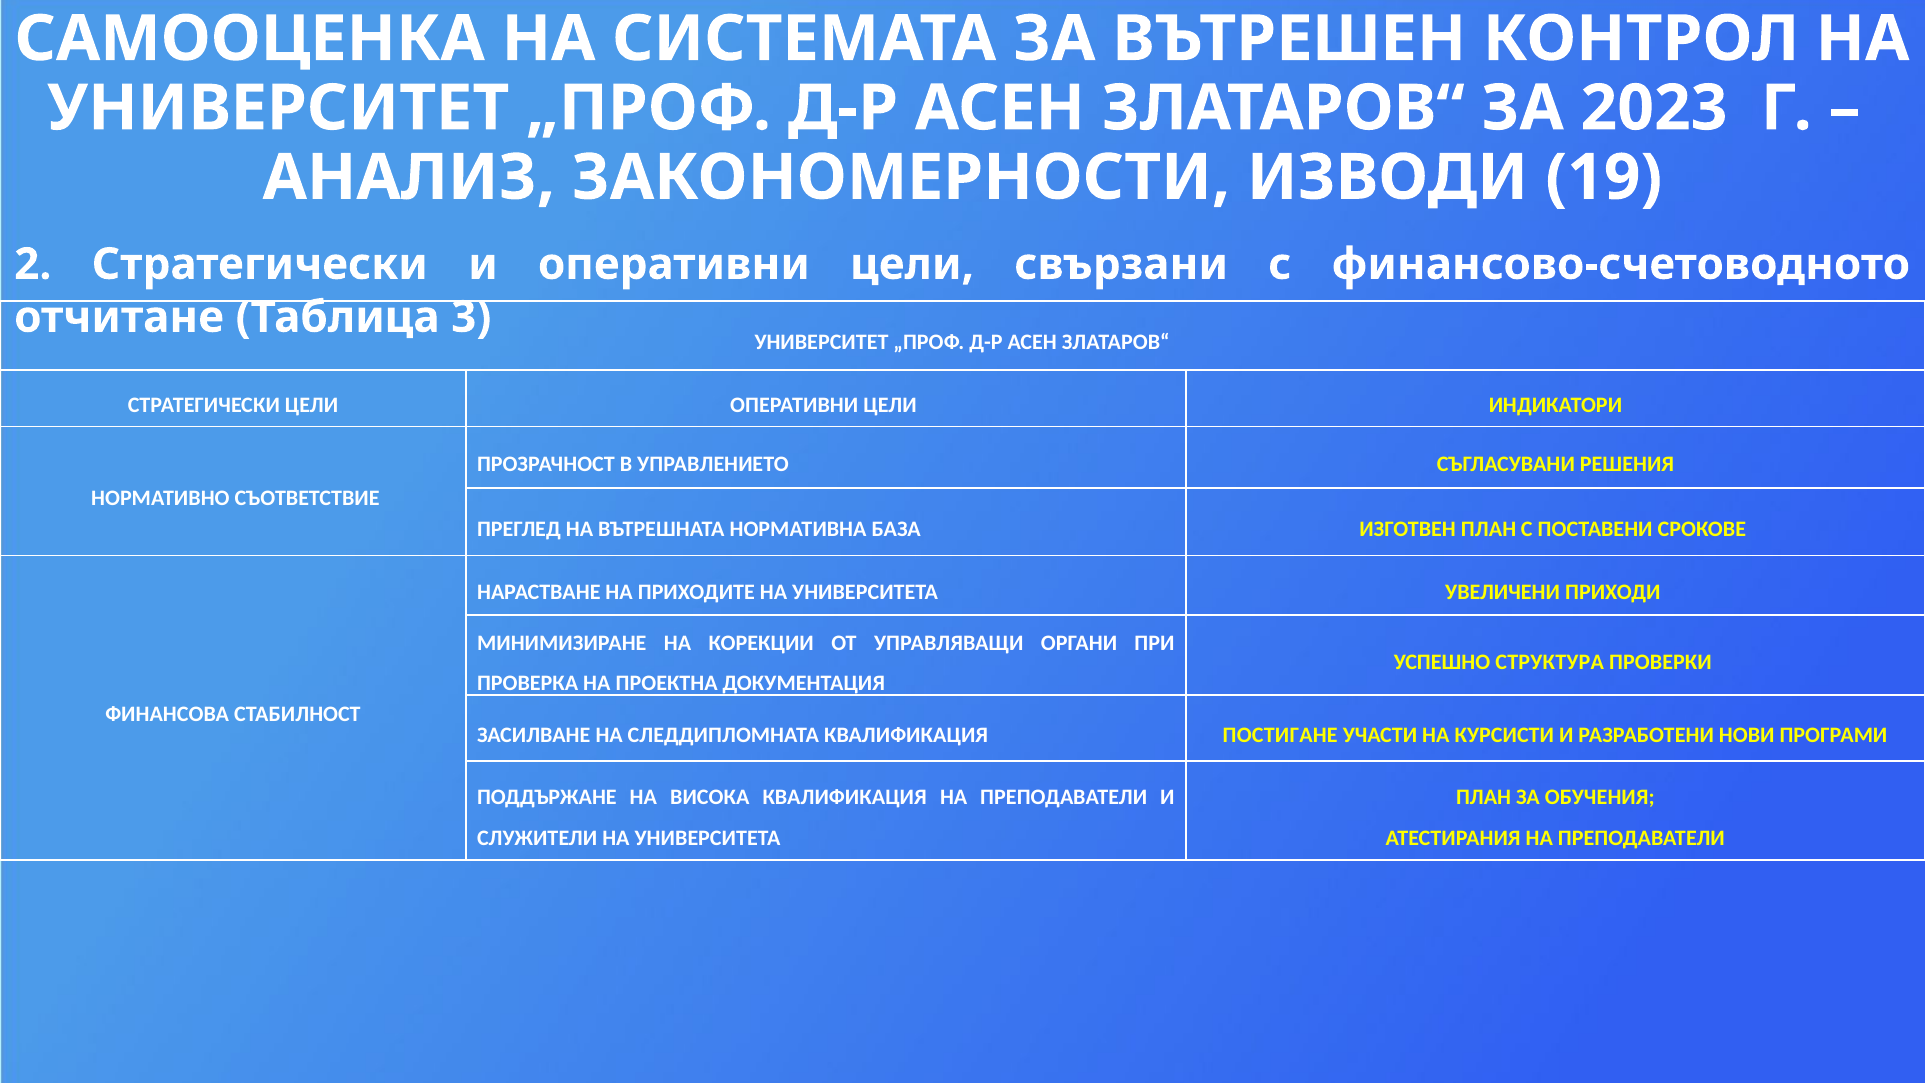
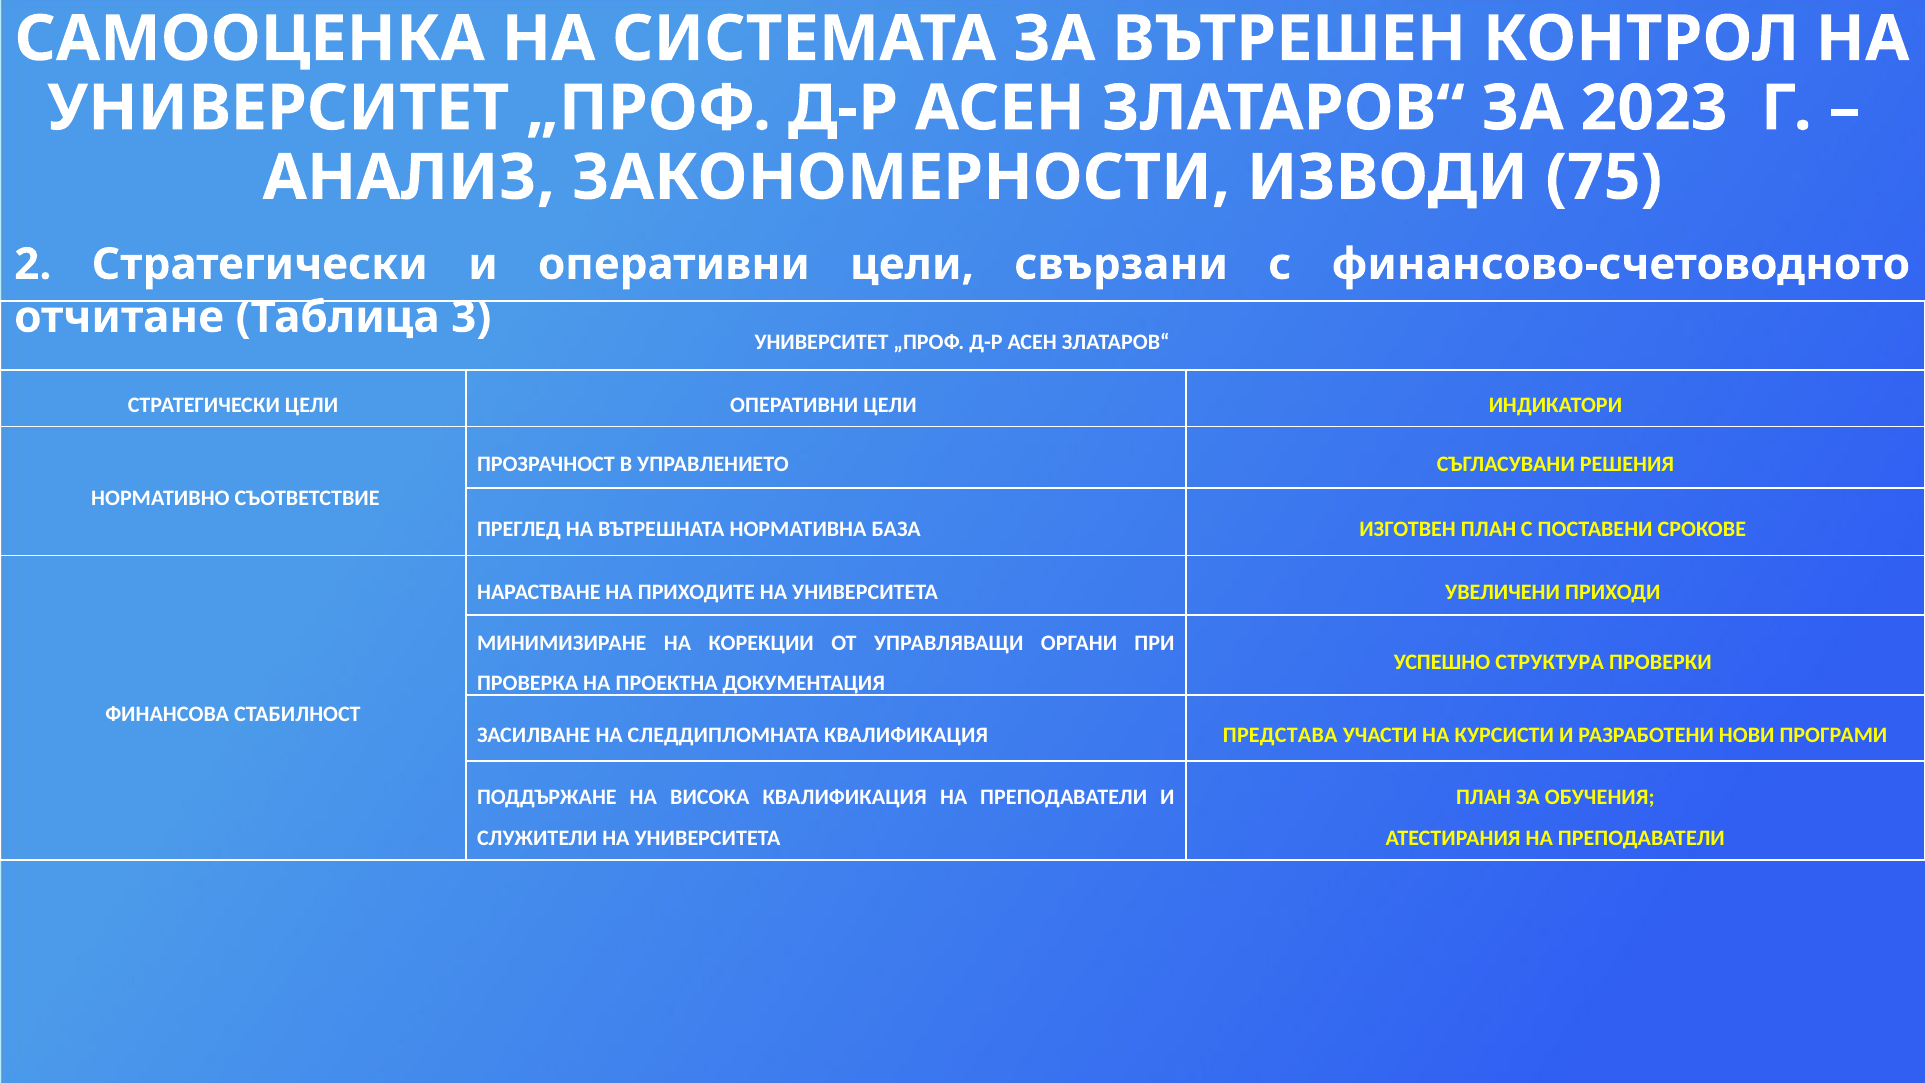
19: 19 -> 75
ПОСТИГАНЕ: ПОСТИГАНЕ -> ПРЕДСТАВА
